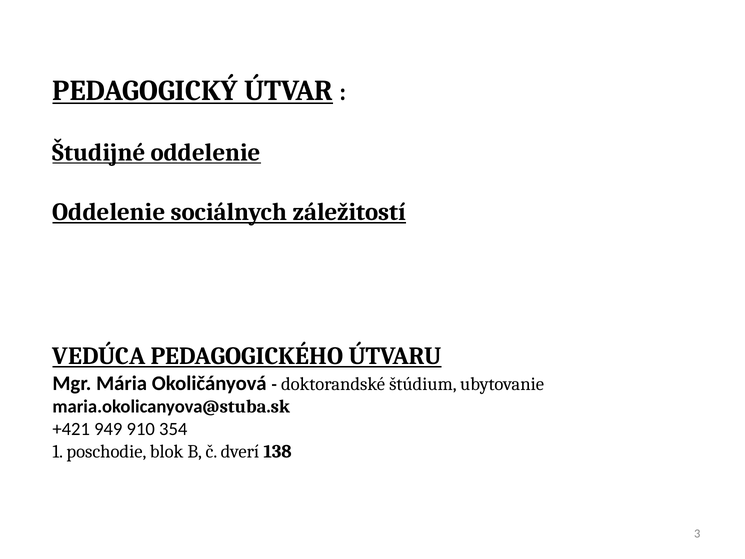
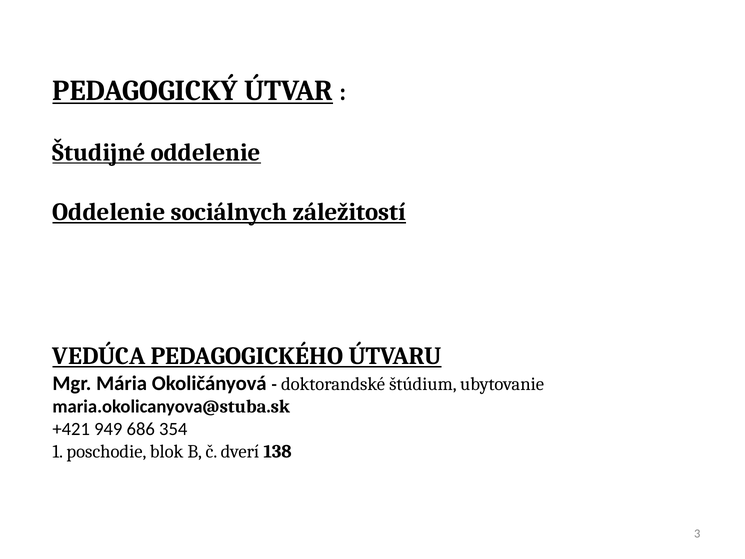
910: 910 -> 686
